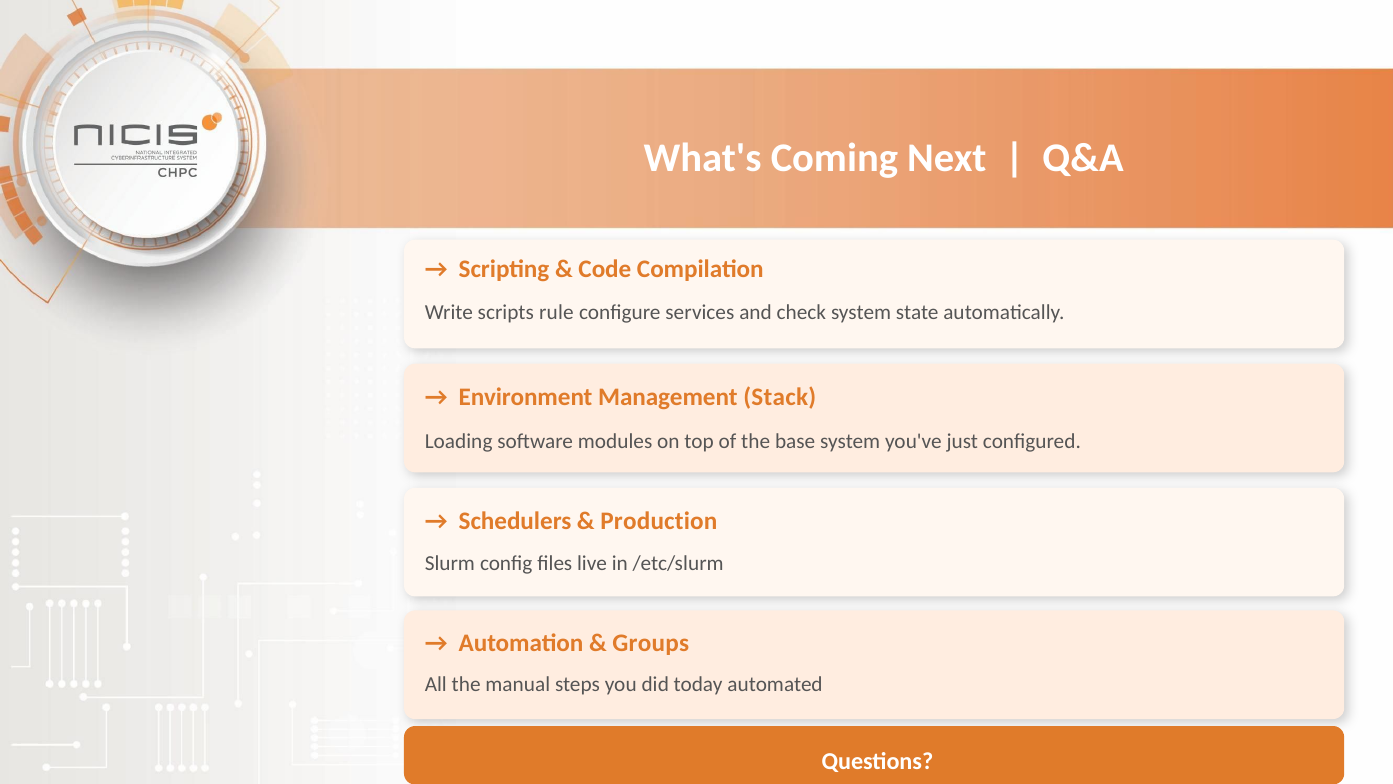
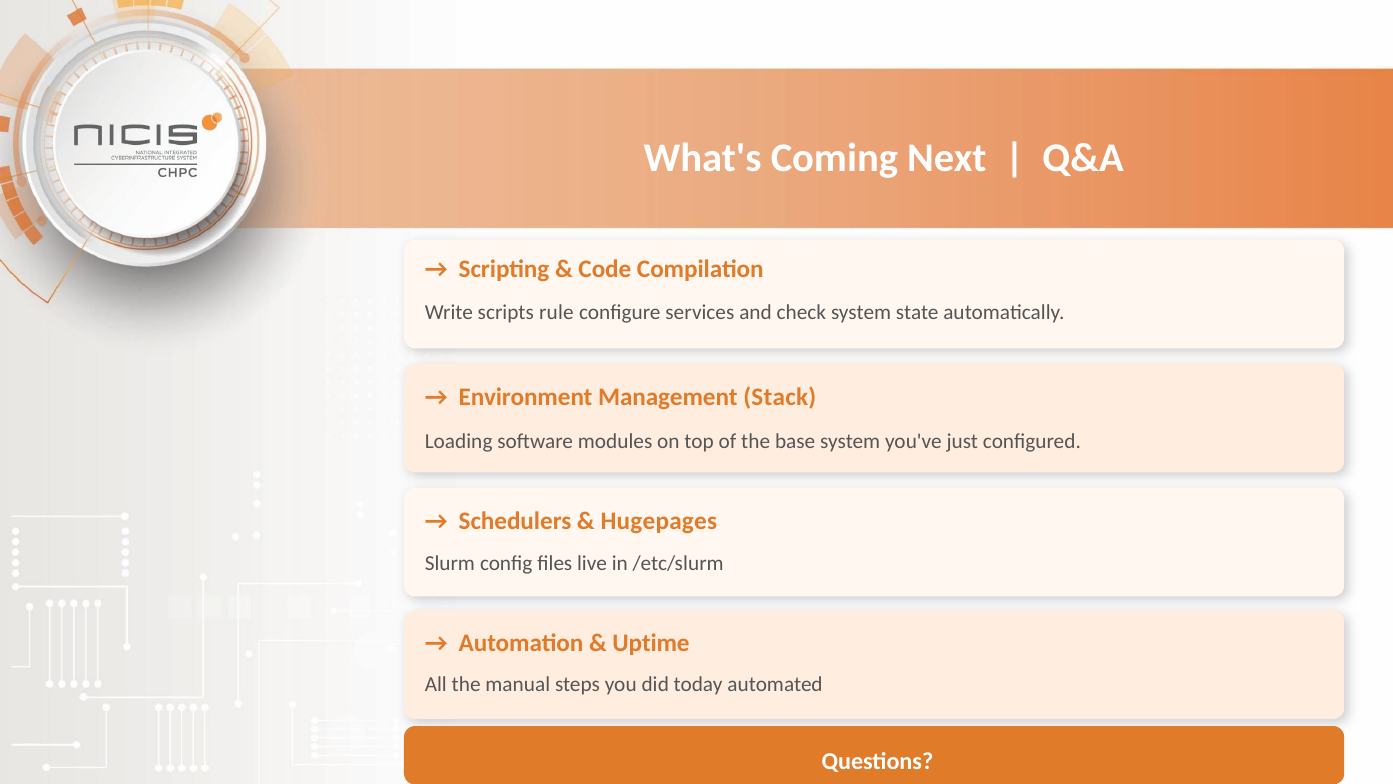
Production: Production -> Hugepages
Groups: Groups -> Uptime
